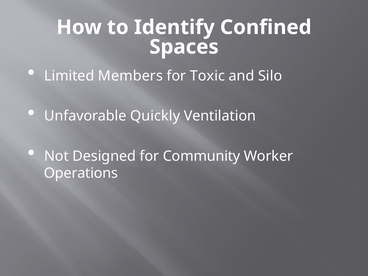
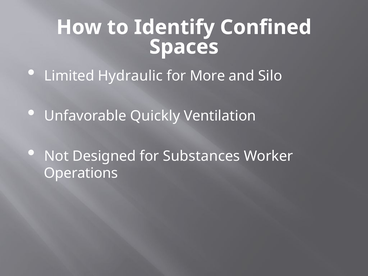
Members: Members -> Hydraulic
Toxic: Toxic -> More
Community: Community -> Substances
